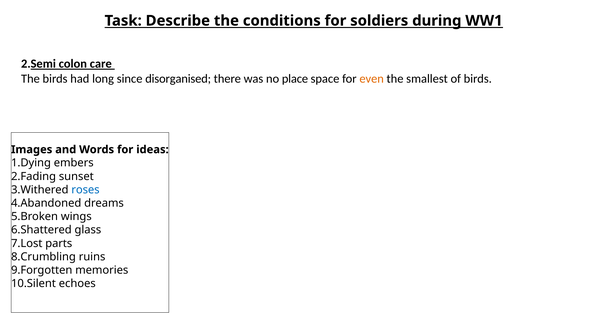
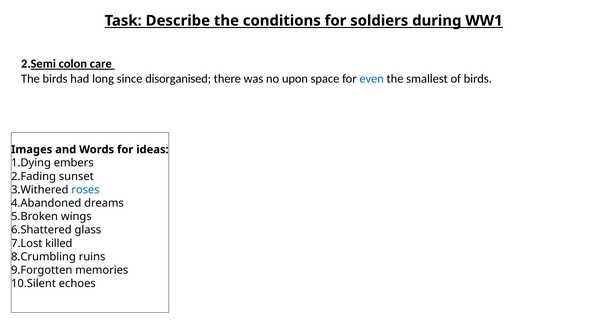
place: place -> upon
even colour: orange -> blue
parts: parts -> killed
